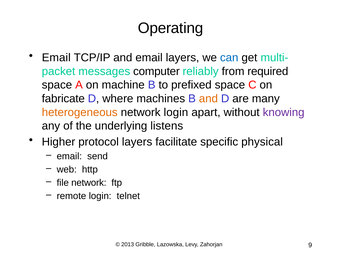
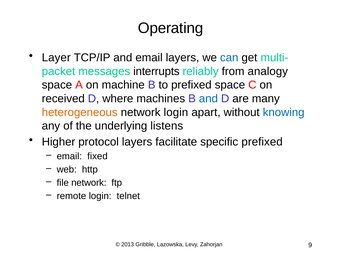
Email at (56, 58): Email -> Layer
computer: computer -> interrupts
required: required -> analogy
fabricate: fabricate -> received
and at (208, 99) colour: orange -> blue
knowing colour: purple -> blue
specific physical: physical -> prefixed
send: send -> fixed
